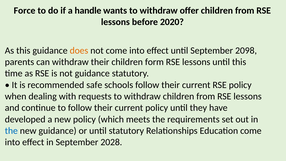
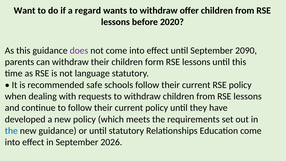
Force: Force -> Want
handle: handle -> regard
does colour: orange -> purple
2098: 2098 -> 2090
not guidance: guidance -> language
2028: 2028 -> 2026
